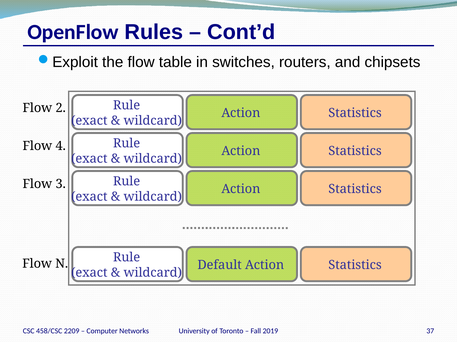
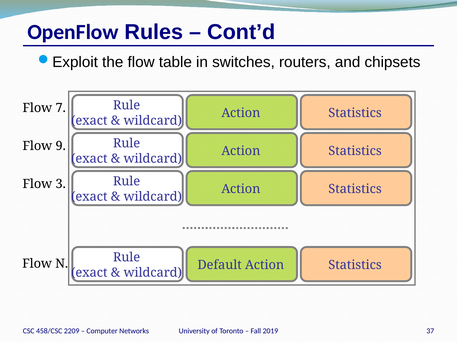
2: 2 -> 7
4: 4 -> 9
